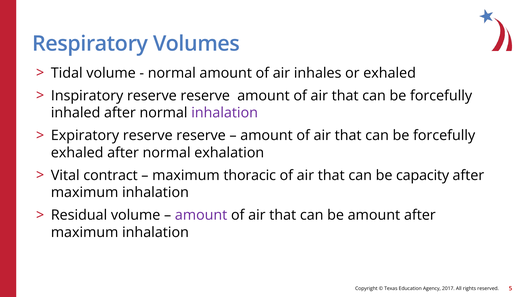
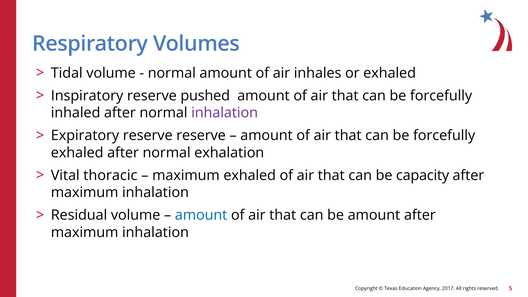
Inspiratory reserve reserve: reserve -> pushed
contract: contract -> thoracic
maximum thoracic: thoracic -> exhaled
amount at (201, 215) colour: purple -> blue
